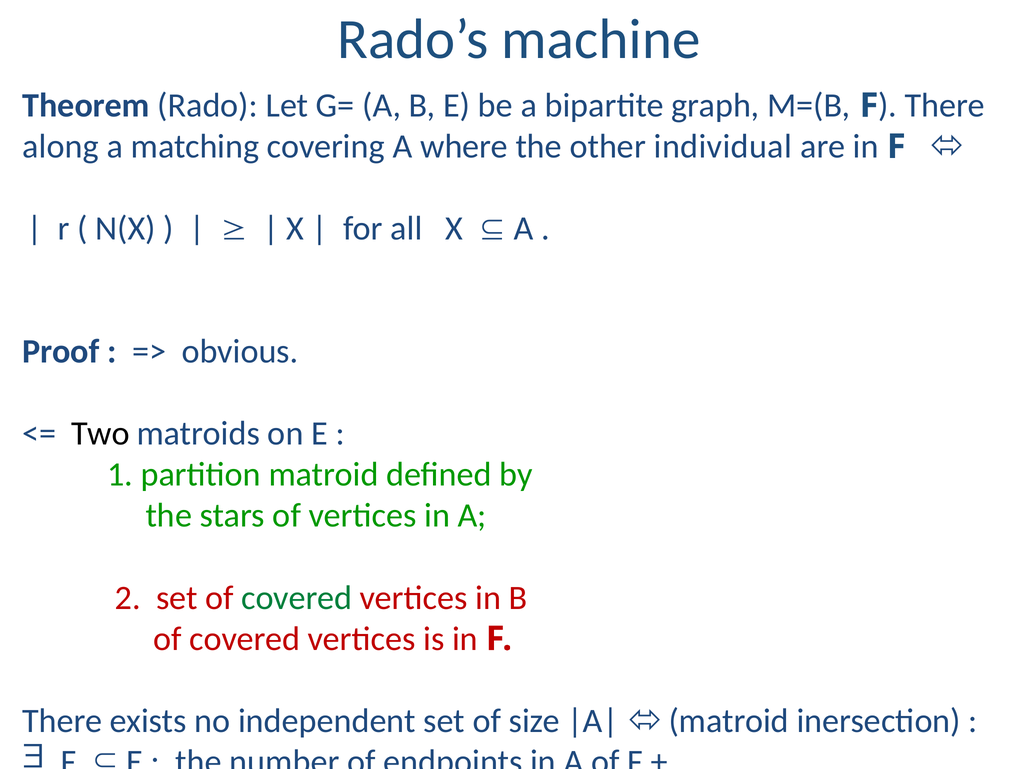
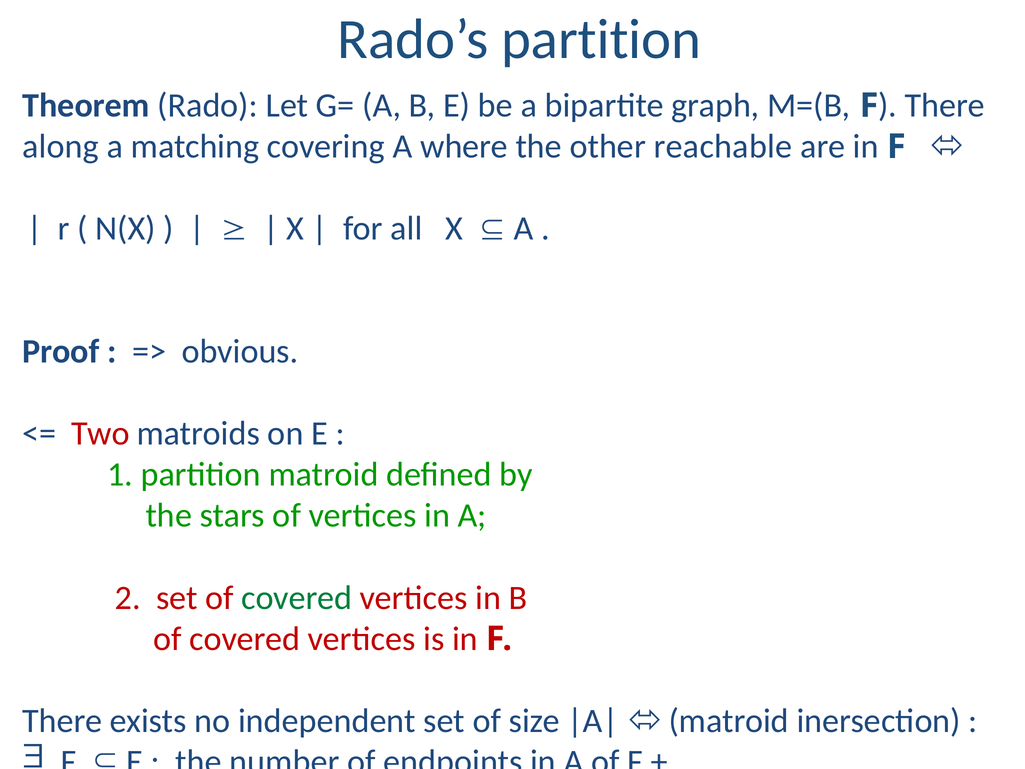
Rado’s machine: machine -> partition
individual: individual -> reachable
Two colour: black -> red
